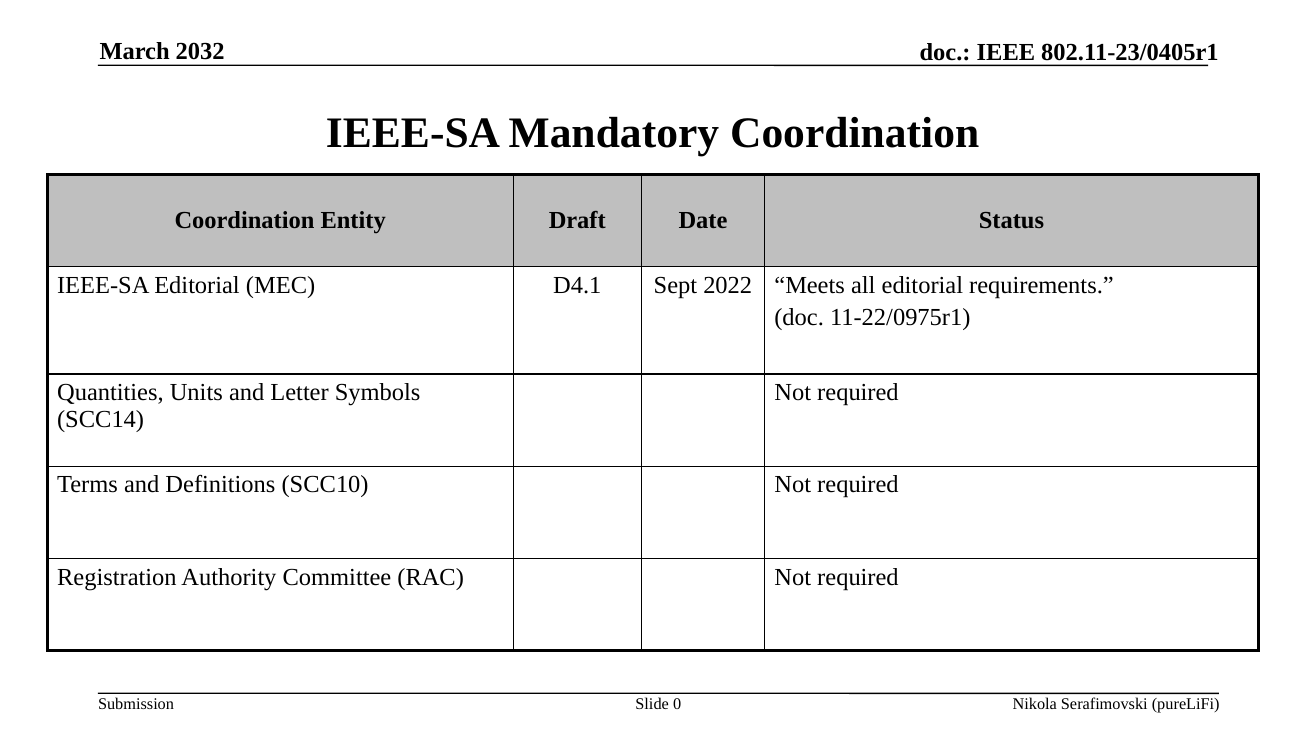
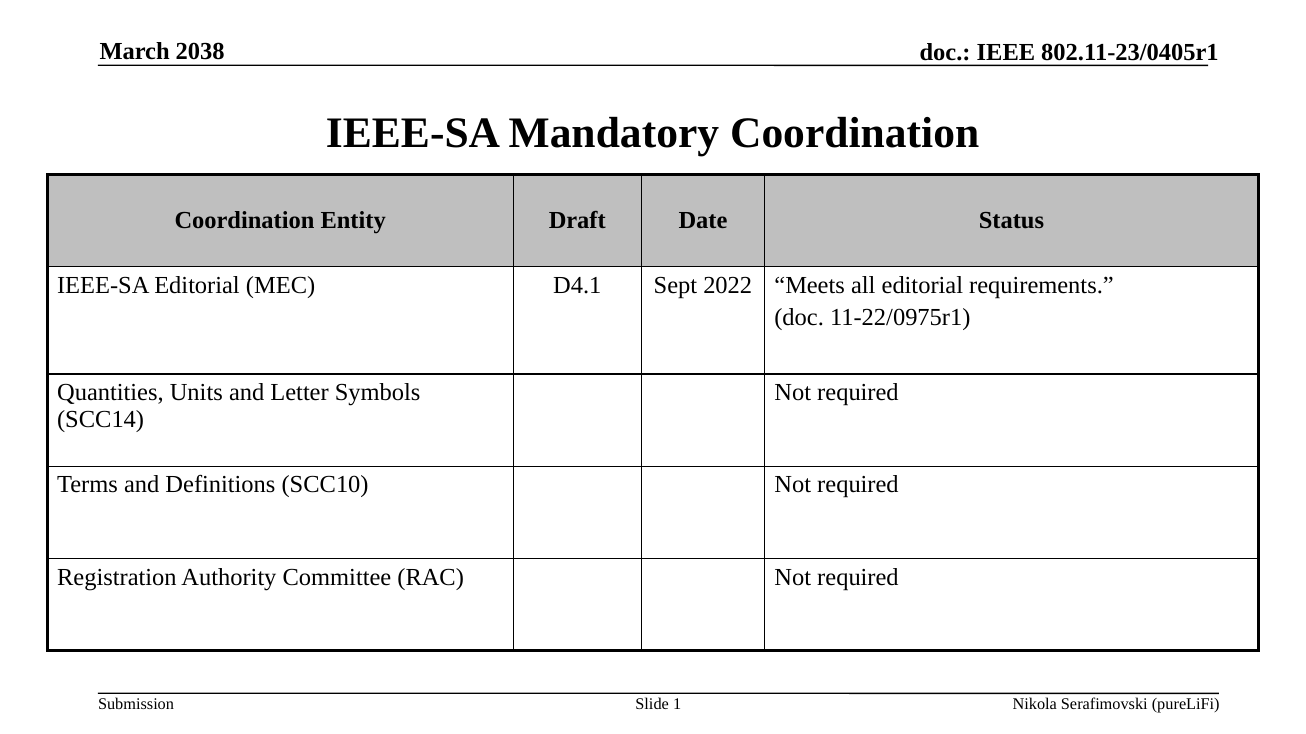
2032: 2032 -> 2038
0: 0 -> 1
